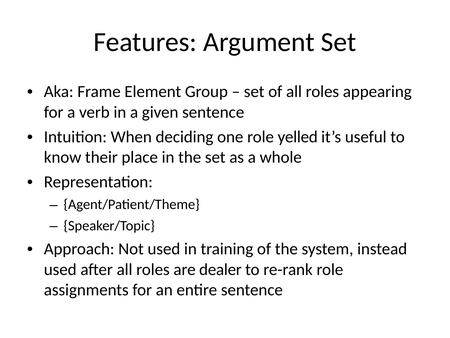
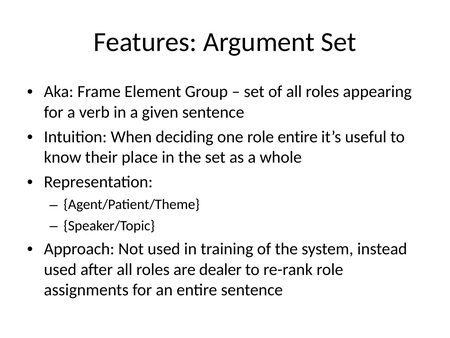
role yelled: yelled -> entire
